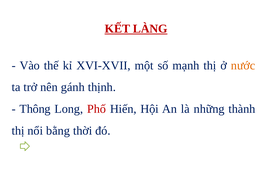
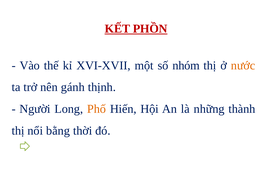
LÀNG: LÀNG -> PHỒN
mạnh: mạnh -> nhóm
Thông: Thông -> Người
Phố colour: red -> orange
